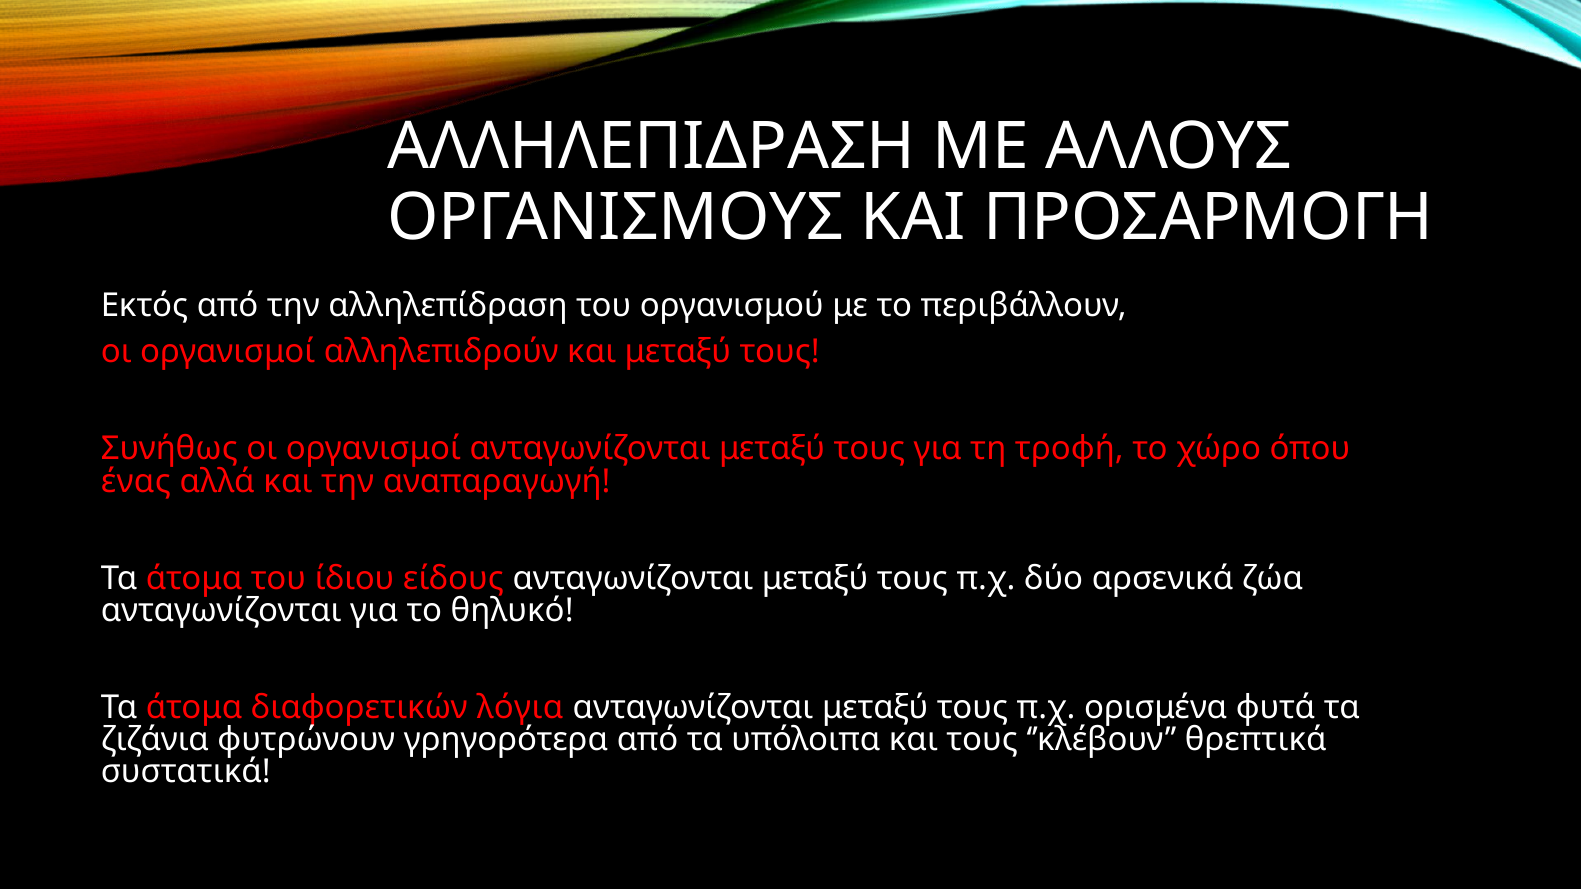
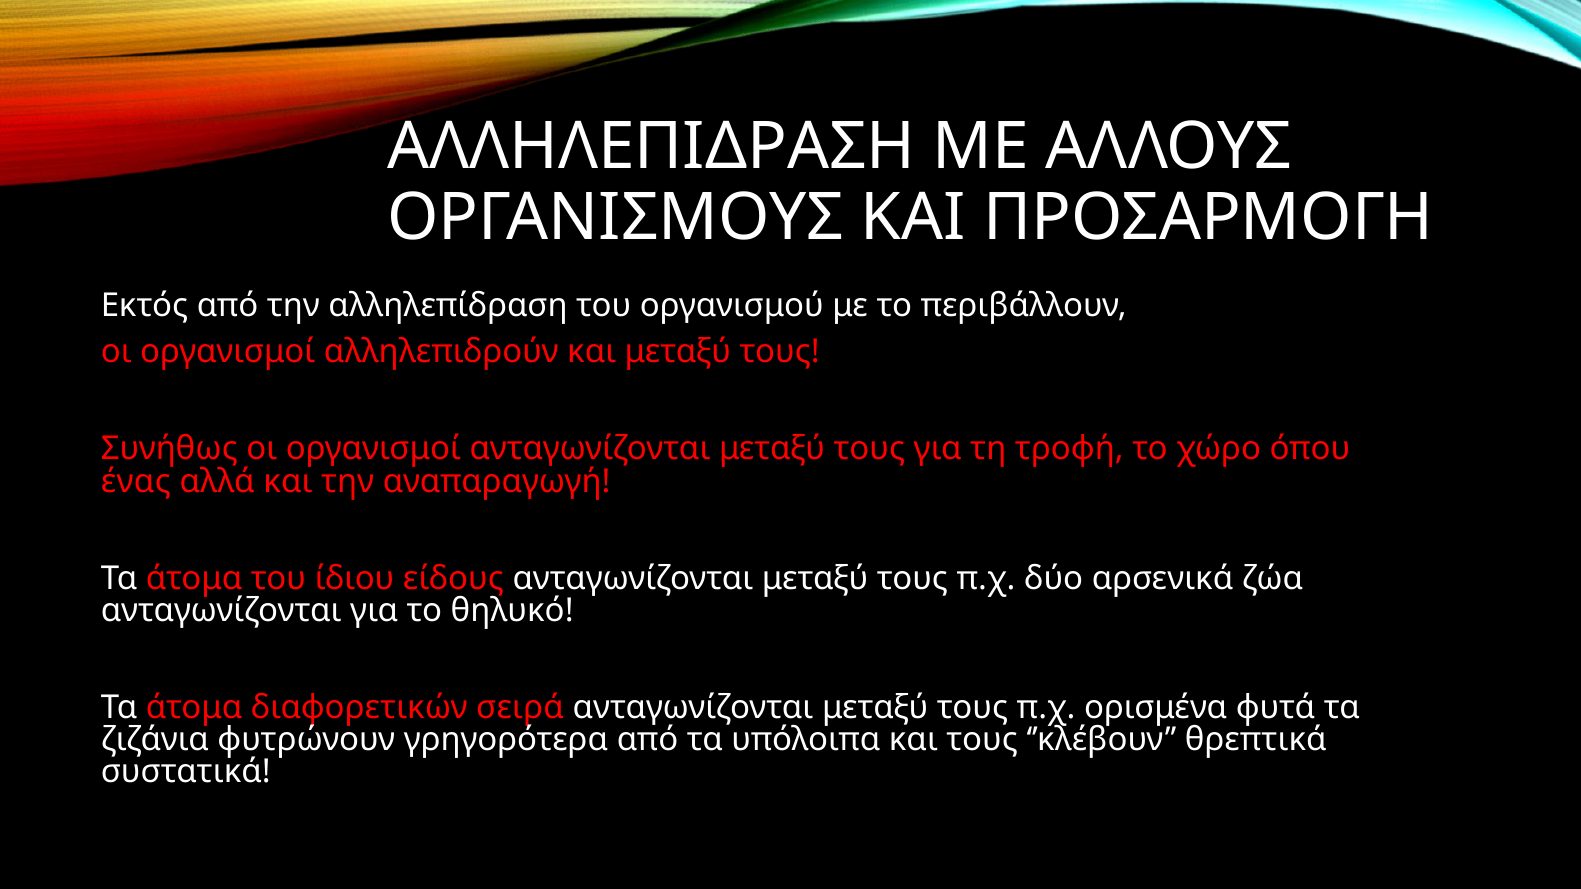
λόγια: λόγια -> σειρά
